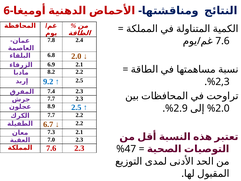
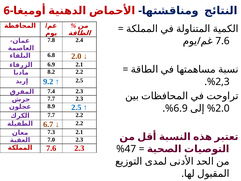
2.9 at (181, 108): 2.9 -> 6.9
